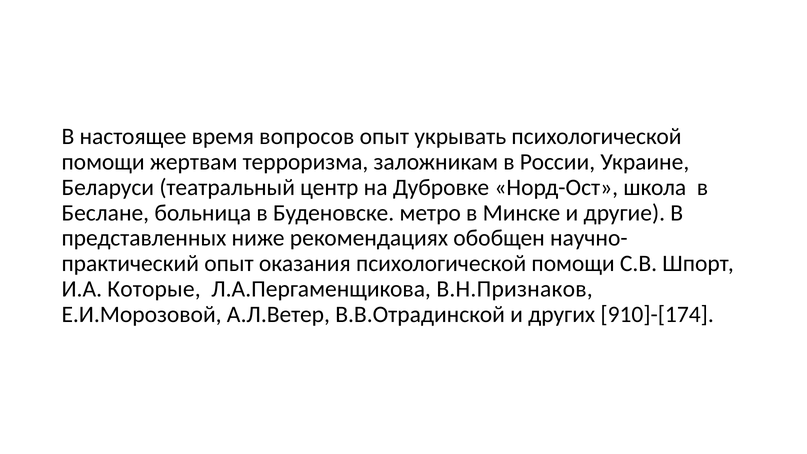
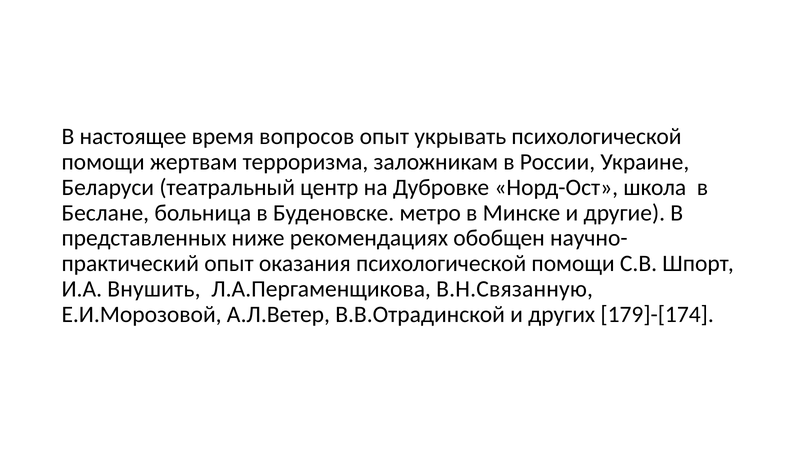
Которые: Которые -> Внушить
В.Н.Признаков: В.Н.Признаков -> В.Н.Связанную
910]-[174: 910]-[174 -> 179]-[174
